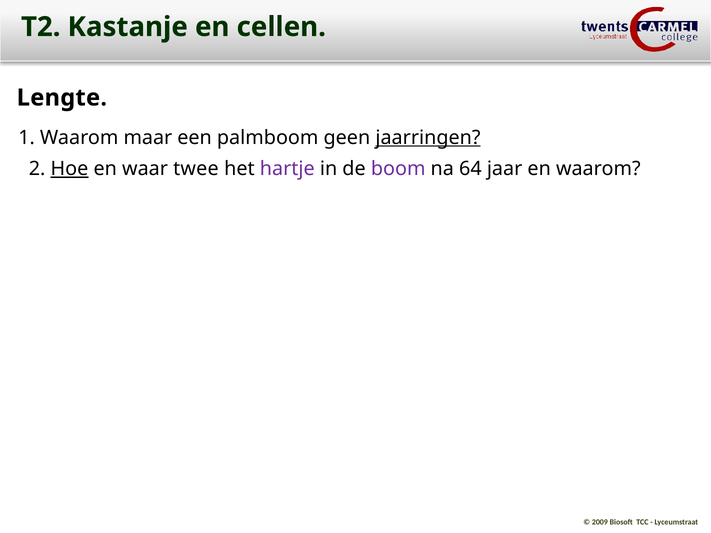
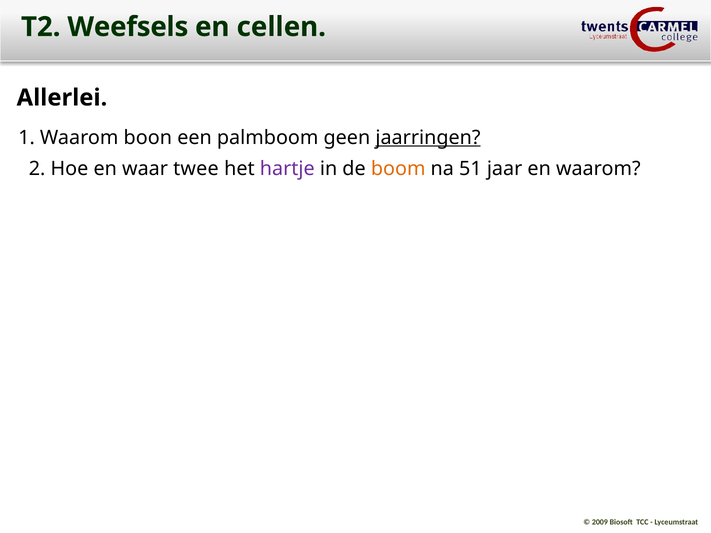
Kastanje: Kastanje -> Weefsels
Lengte: Lengte -> Allerlei
maar: maar -> boon
Hoe underline: present -> none
boom colour: purple -> orange
64: 64 -> 51
